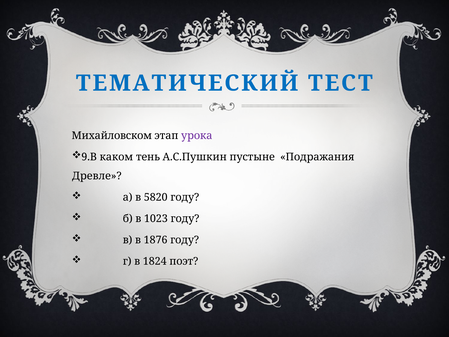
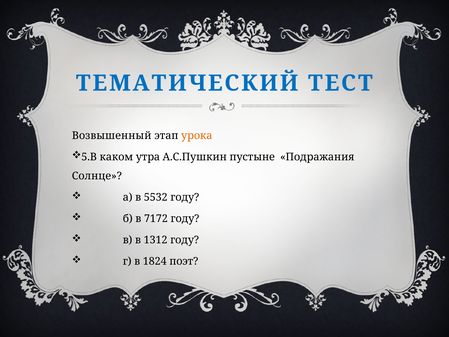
Михайловском: Михайловском -> Возвышенный
урока colour: purple -> orange
9.В: 9.В -> 5.В
тень: тень -> утра
Древле: Древле -> Солнце
5820: 5820 -> 5532
1023: 1023 -> 7172
1876: 1876 -> 1312
